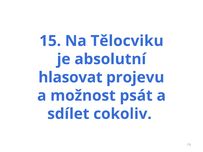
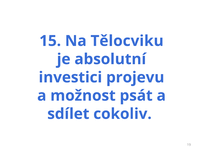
hlasovat: hlasovat -> investici
